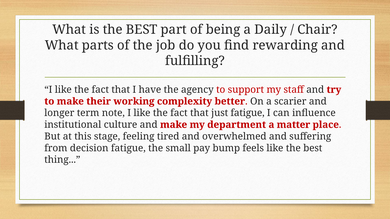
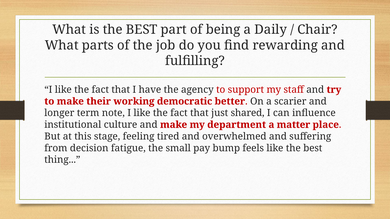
complexity: complexity -> democratic
just fatigue: fatigue -> shared
